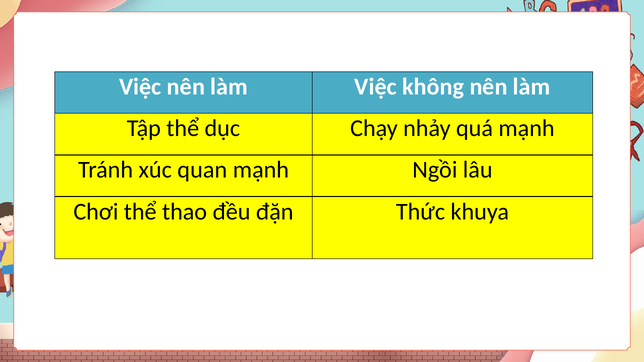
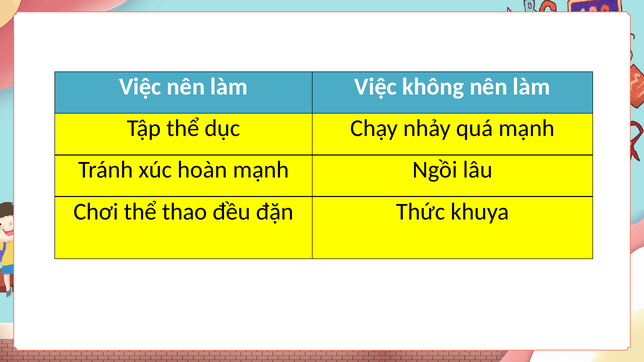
quan: quan -> hoàn
